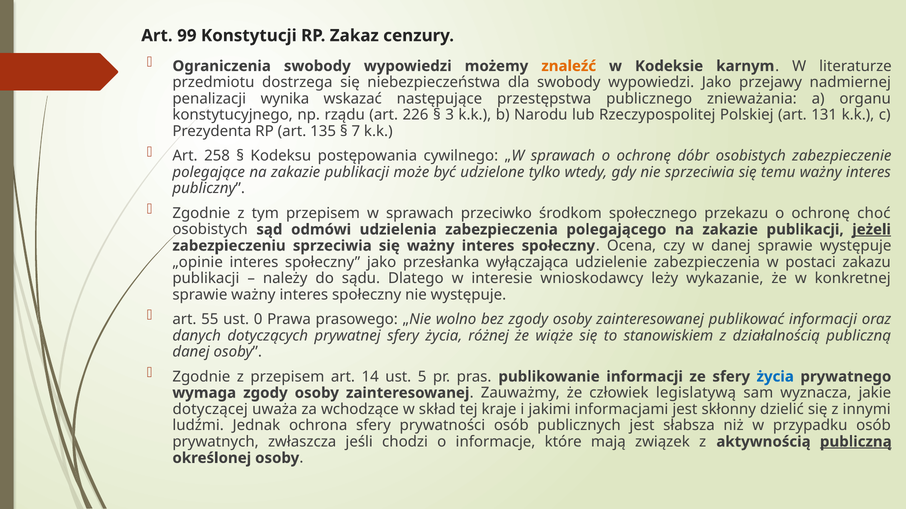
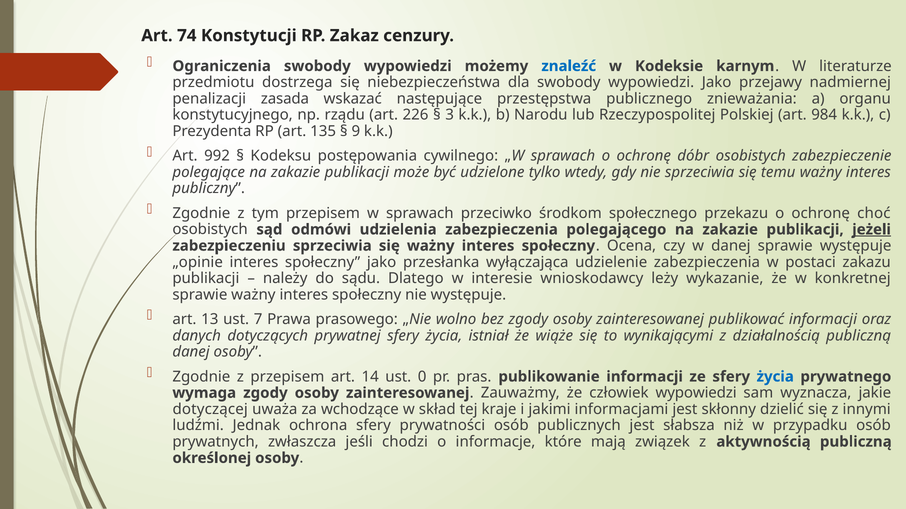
99: 99 -> 74
znaleźć colour: orange -> blue
wynika: wynika -> zasada
131: 131 -> 984
7: 7 -> 9
258: 258 -> 992
55: 55 -> 13
0: 0 -> 7
różnej: różnej -> istniał
stanowiskiem: stanowiskiem -> wynikającymi
5: 5 -> 0
człowiek legislatywą: legislatywą -> wypowiedzi
publiczną at (856, 442) underline: present -> none
